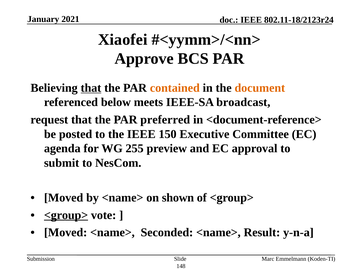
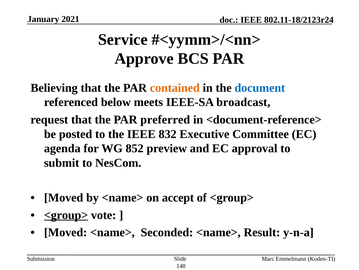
Xiaofei: Xiaofei -> Service
that at (91, 88) underline: present -> none
document colour: orange -> blue
150: 150 -> 832
255: 255 -> 852
shown: shown -> accept
